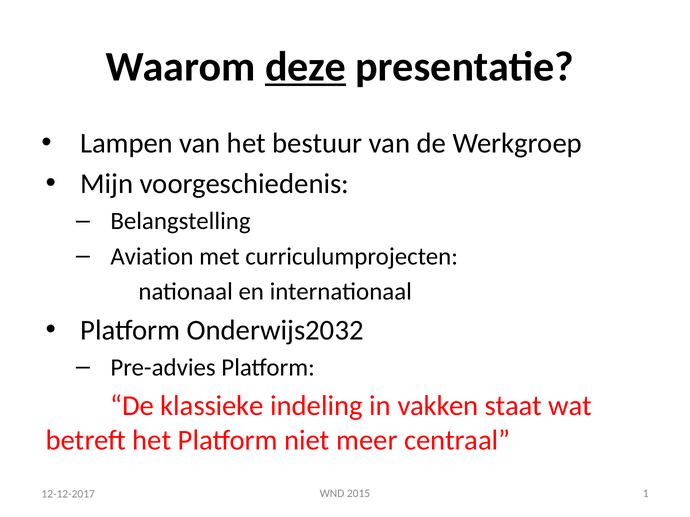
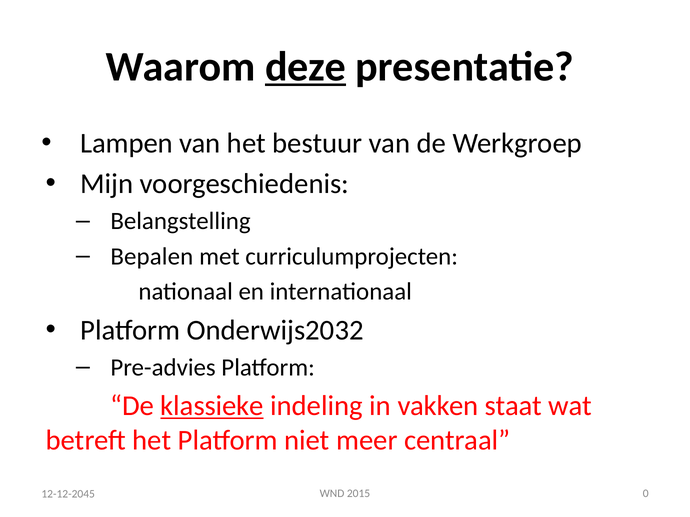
Aviation: Aviation -> Bepalen
klassieke underline: none -> present
1: 1 -> 0
12-12-2017: 12-12-2017 -> 12-12-2045
